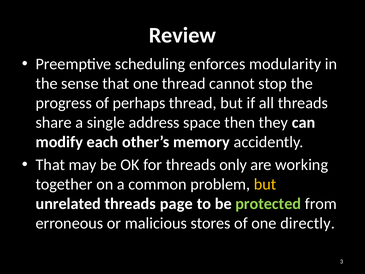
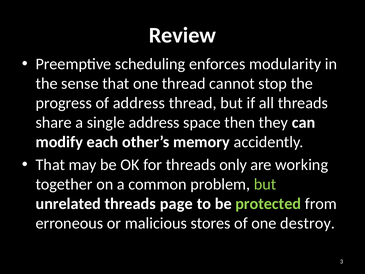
of perhaps: perhaps -> address
but at (265, 184) colour: yellow -> light green
directly: directly -> destroy
